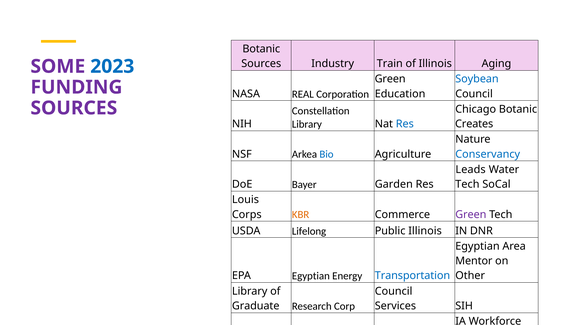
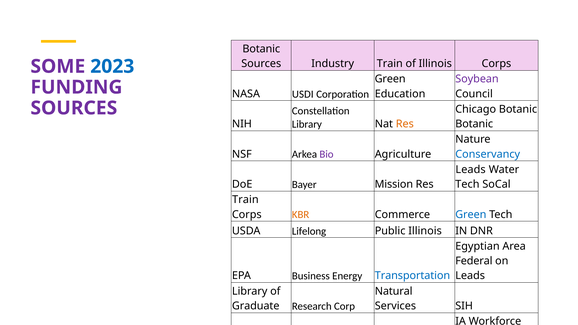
Illinois Aging: Aging -> Corps
Soybean colour: blue -> purple
NASA REAL: REAL -> USDI
Res at (405, 124) colour: blue -> orange
Creates at (474, 124): Creates -> Botanic
Bio colour: blue -> purple
Garden: Garden -> Mission
Louis at (245, 200): Louis -> Train
Green at (471, 215) colour: purple -> blue
Mentor: Mentor -> Federal
EPA Egyptian: Egyptian -> Business
Other at (470, 276): Other -> Leads
Council at (394, 291): Council -> Natural
